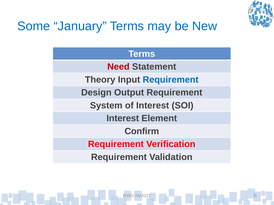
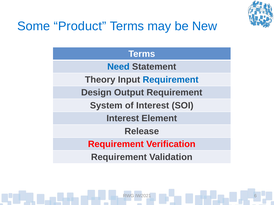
January: January -> Product
Need colour: red -> blue
Confirm: Confirm -> Release
